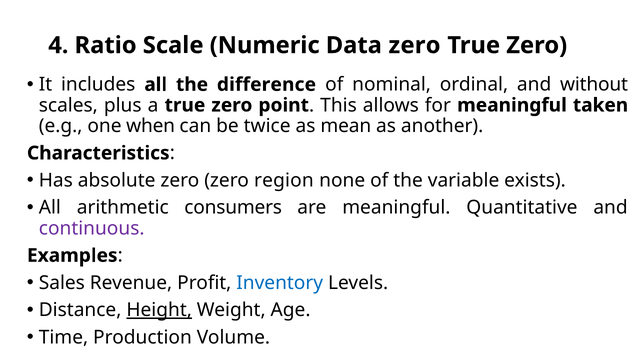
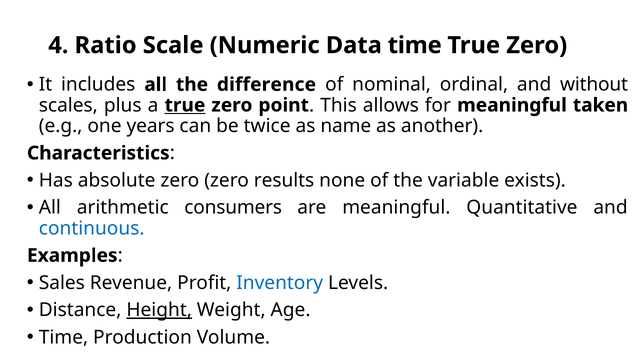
Data zero: zero -> time
true at (185, 105) underline: none -> present
when: when -> years
mean: mean -> name
region: region -> results
continuous colour: purple -> blue
